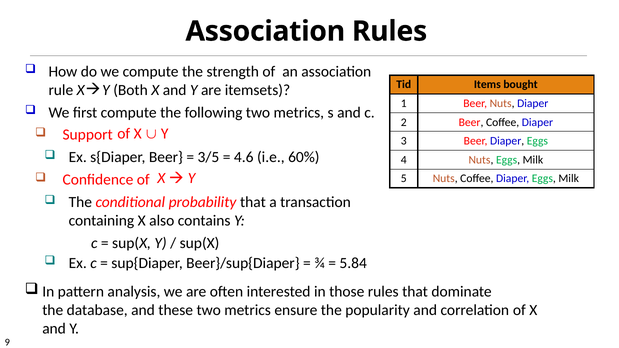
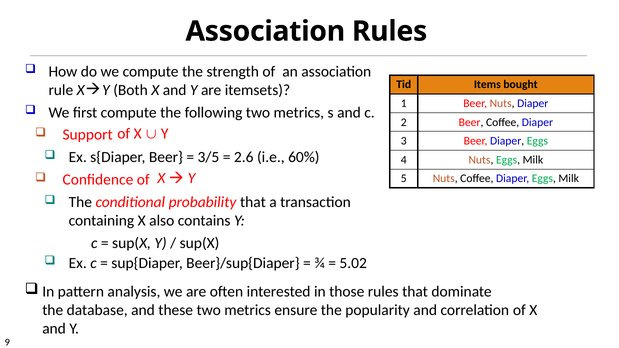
4.6: 4.6 -> 2.6
5.84: 5.84 -> 5.02
